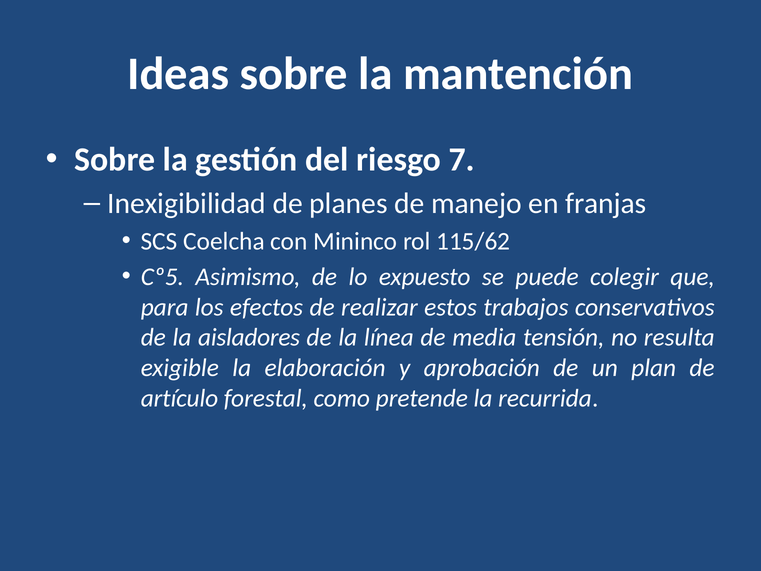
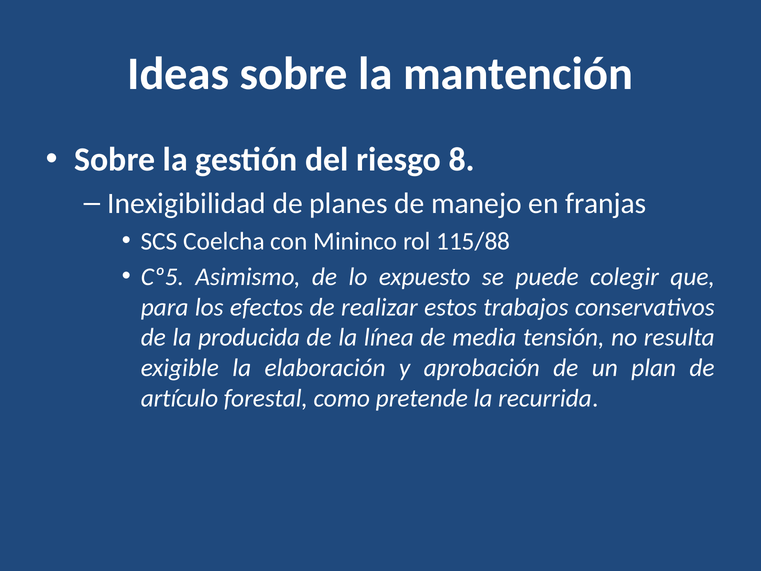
7: 7 -> 8
115/62: 115/62 -> 115/88
aisladores: aisladores -> producida
